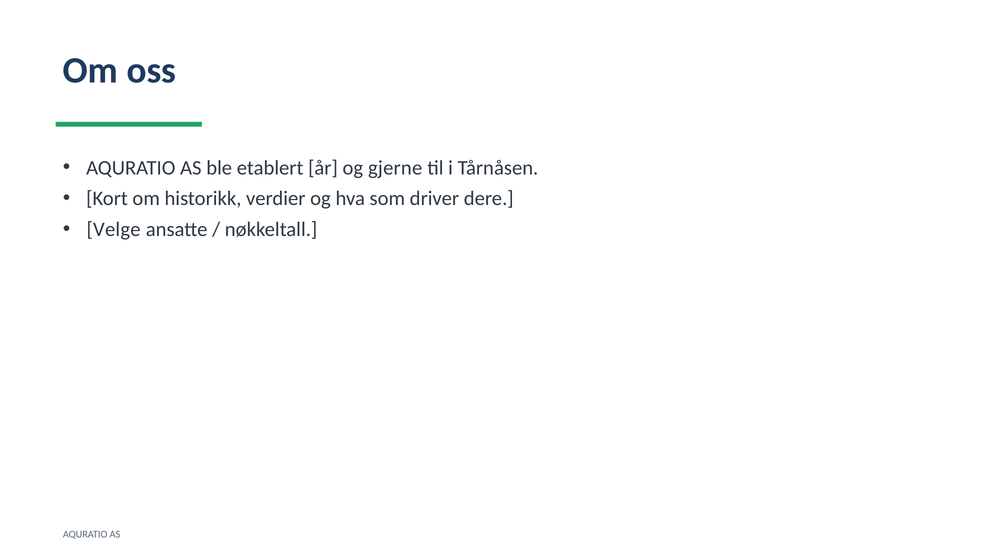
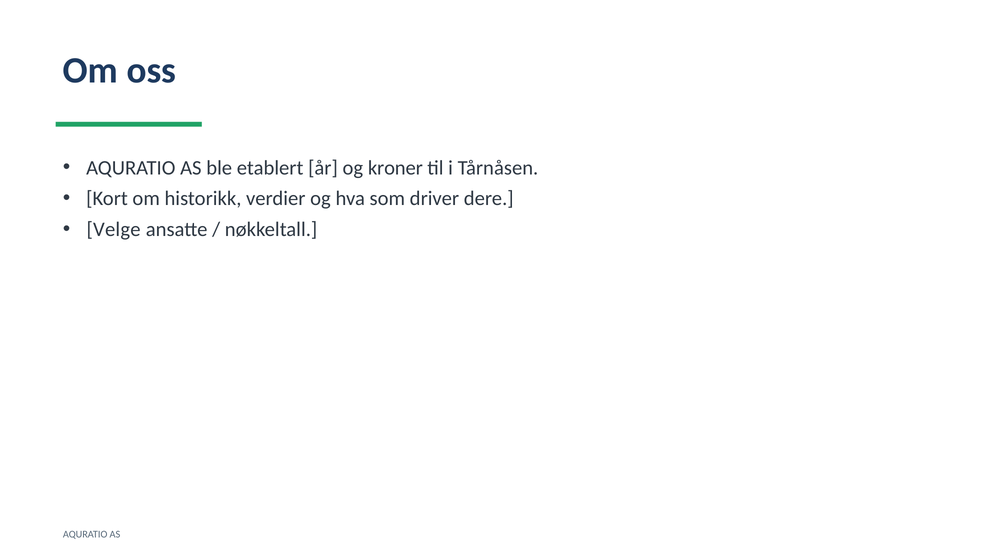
gjerne: gjerne -> kroner
